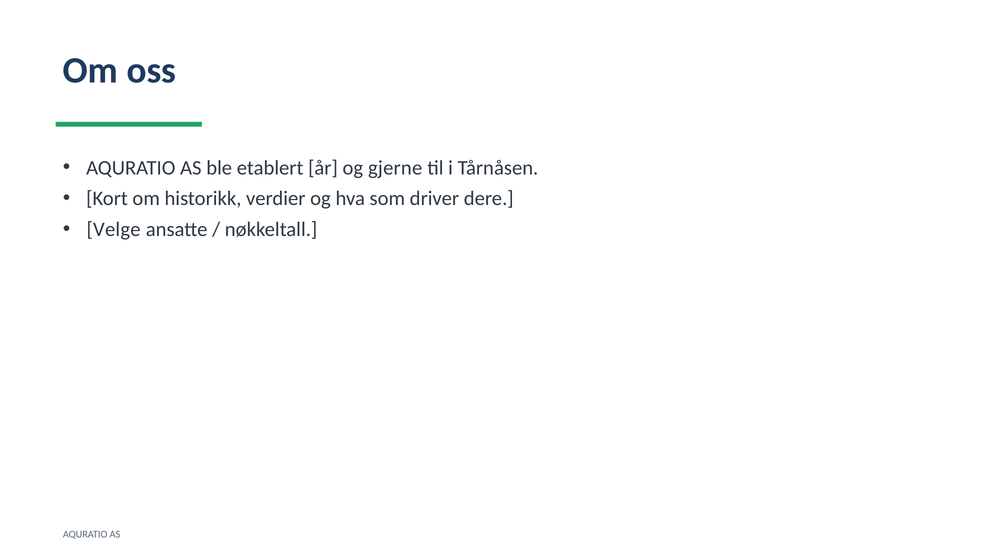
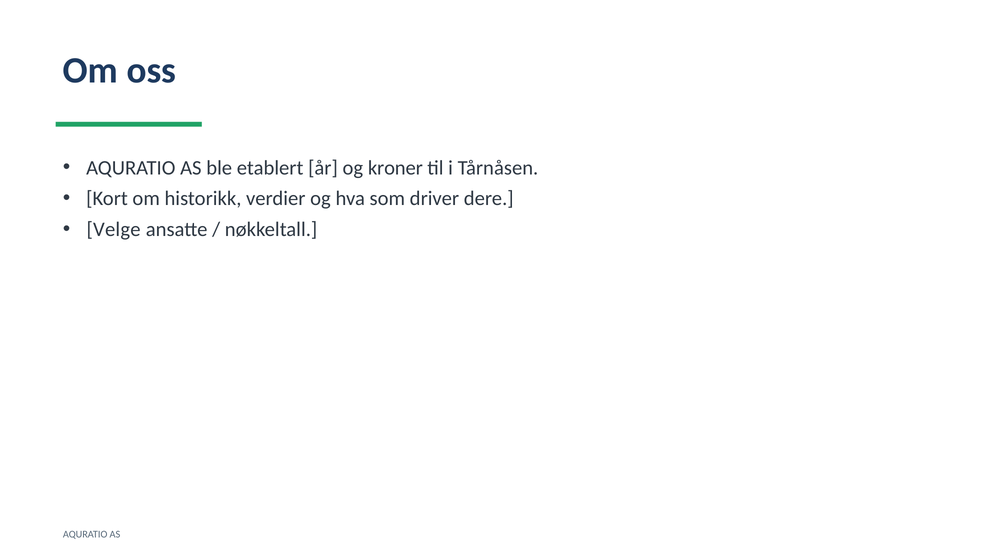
gjerne: gjerne -> kroner
